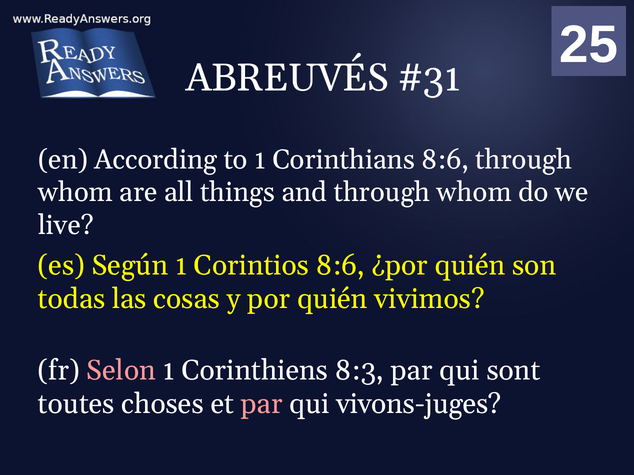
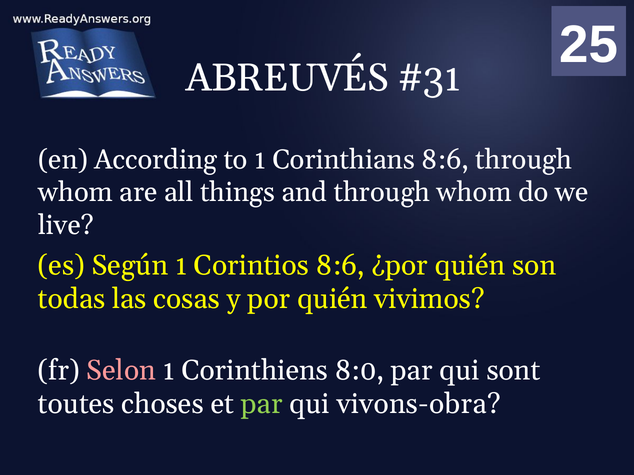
8:3: 8:3 -> 8:0
par at (262, 405) colour: pink -> light green
vivons-juges: vivons-juges -> vivons-obra
